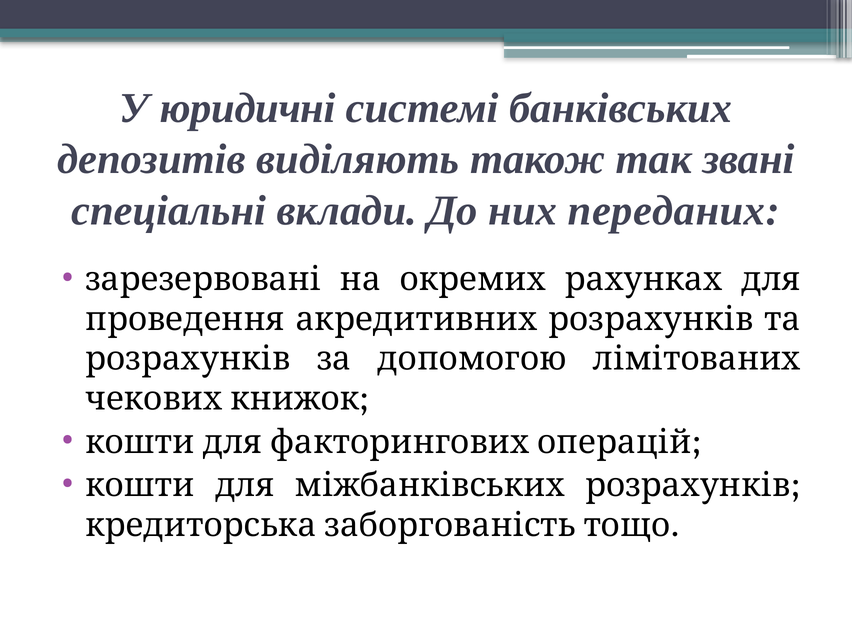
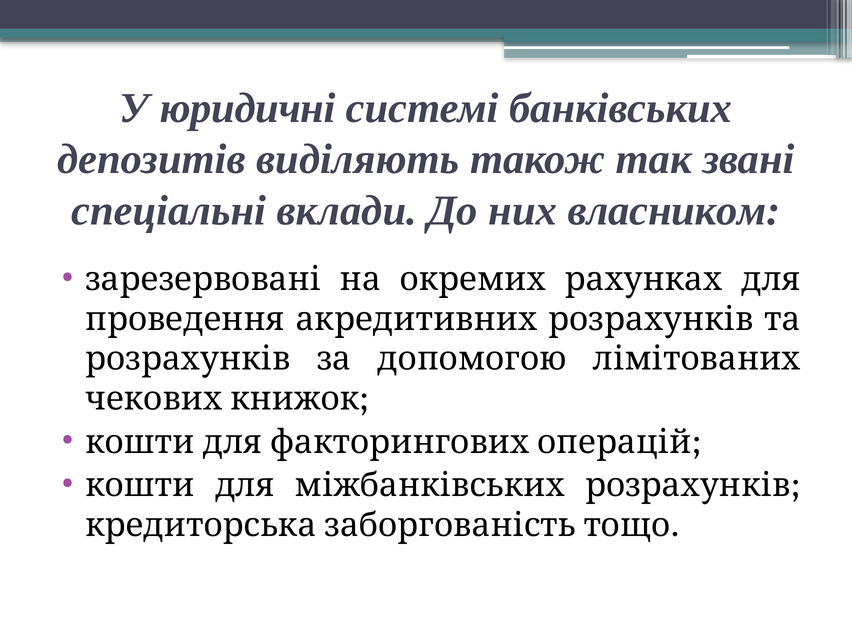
переданих: переданих -> власником
